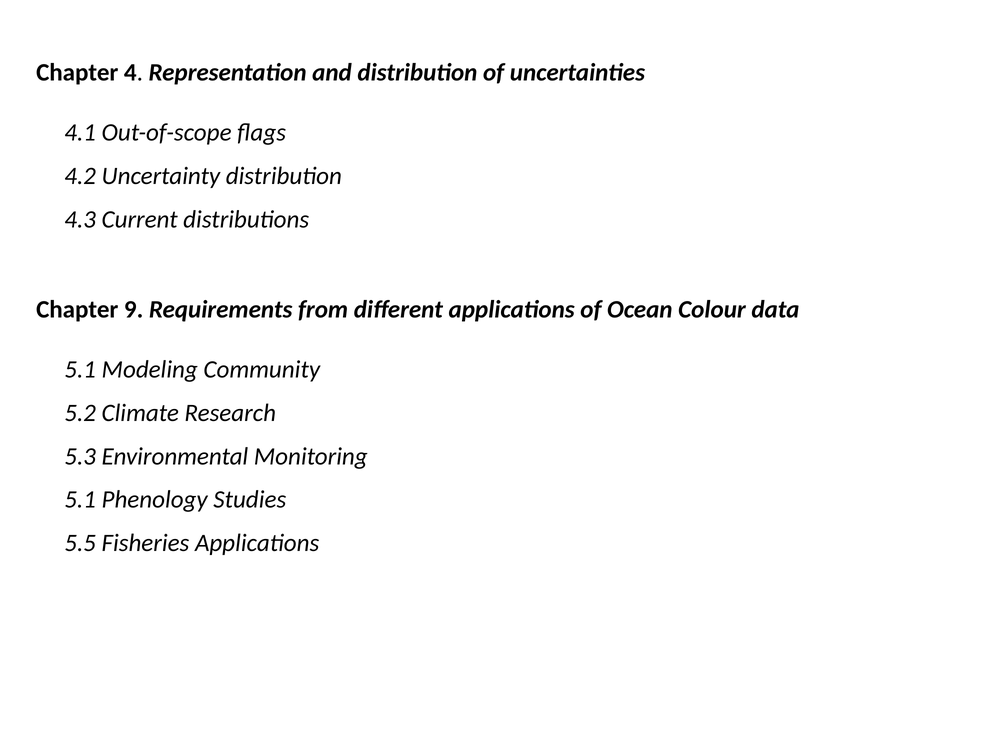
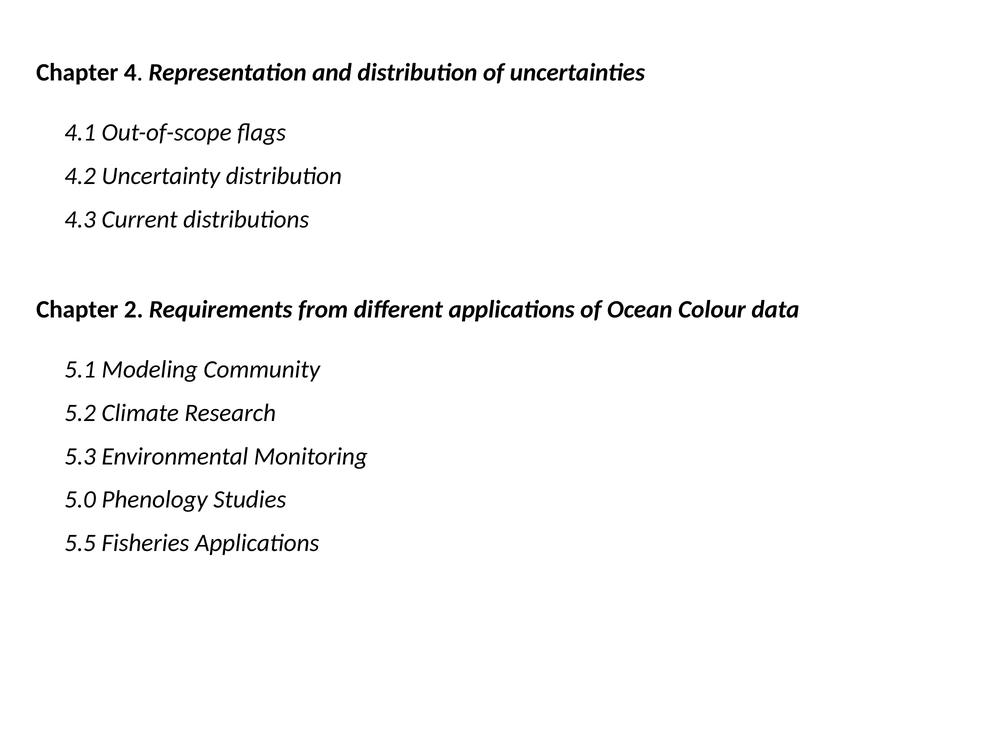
9: 9 -> 2
5.1 at (80, 500): 5.1 -> 5.0
